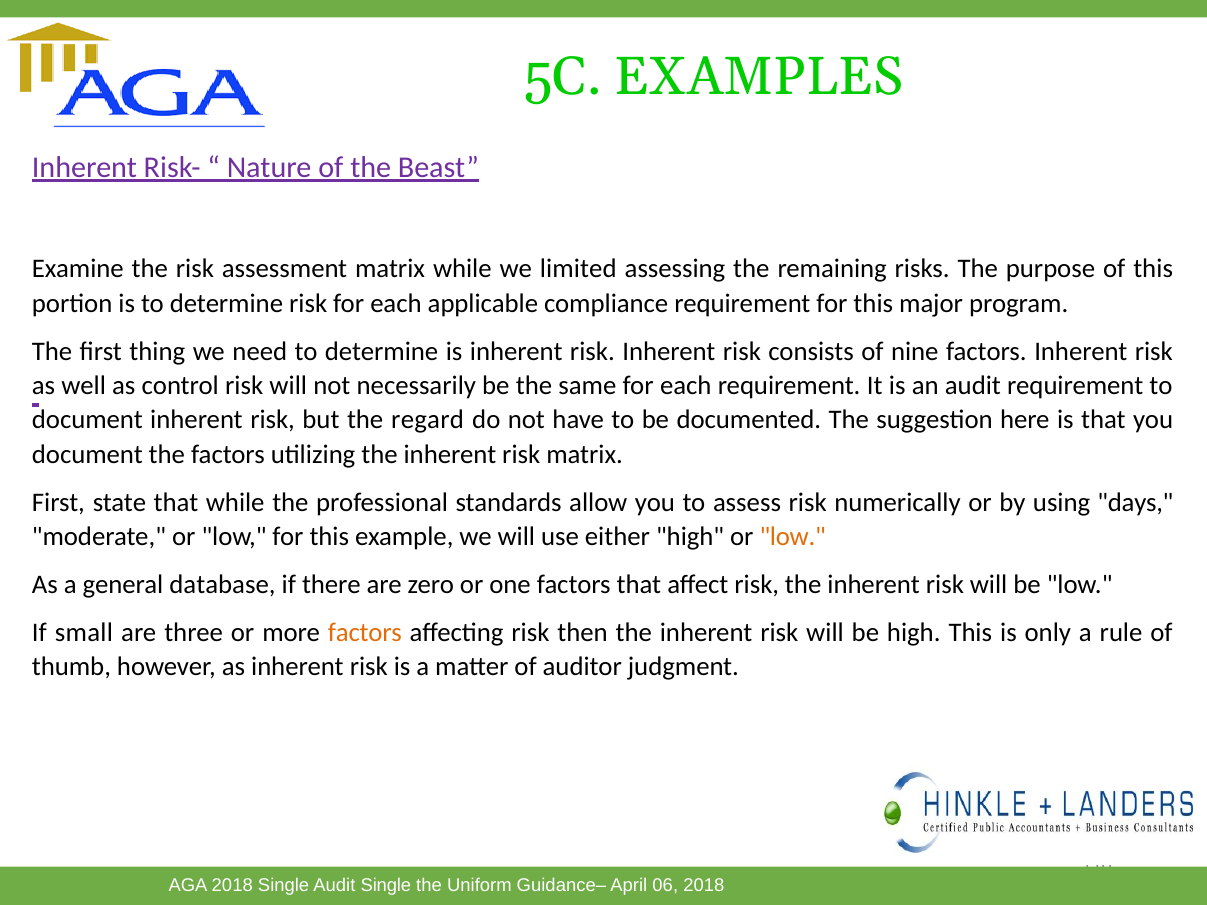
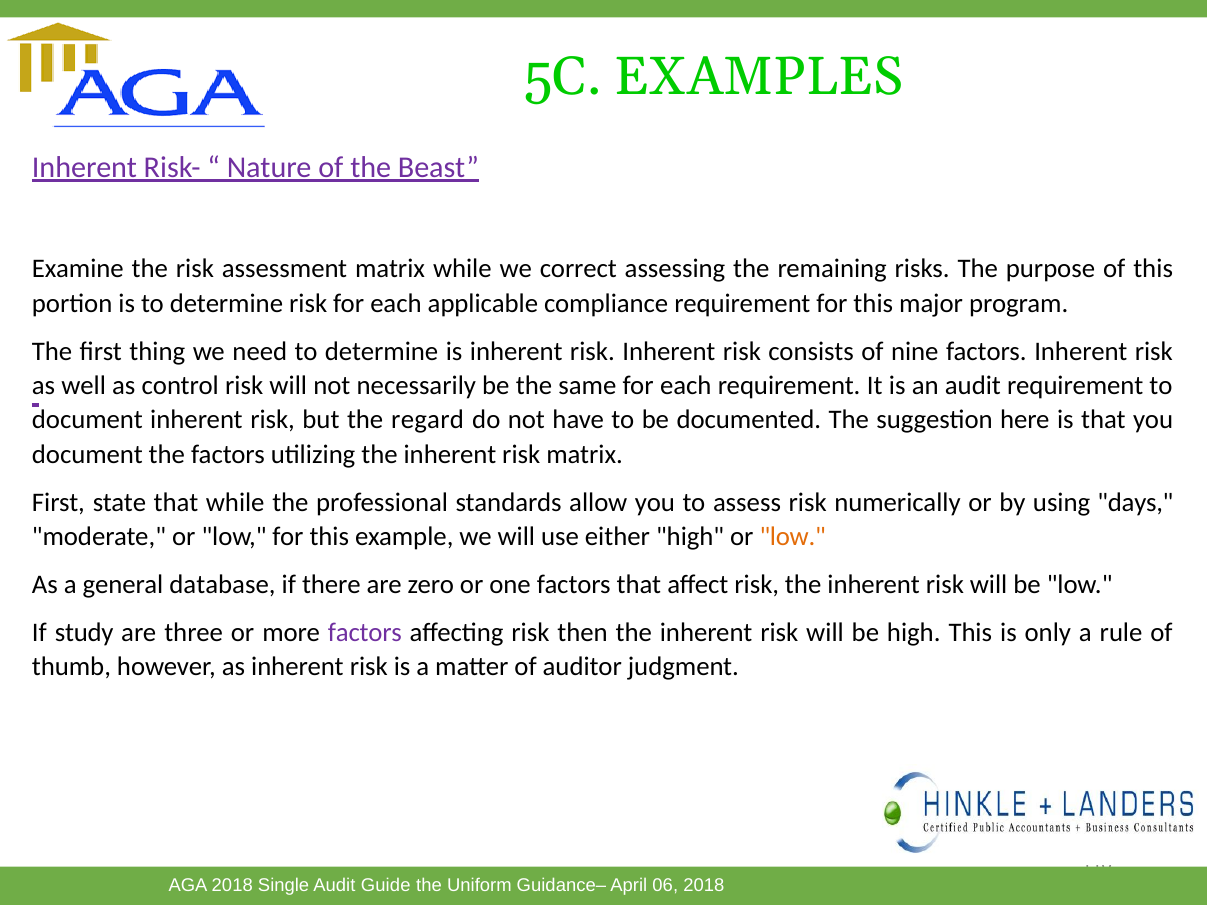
limited: limited -> correct
small: small -> study
factors at (365, 632) colour: orange -> purple
Audit Single: Single -> Guide
